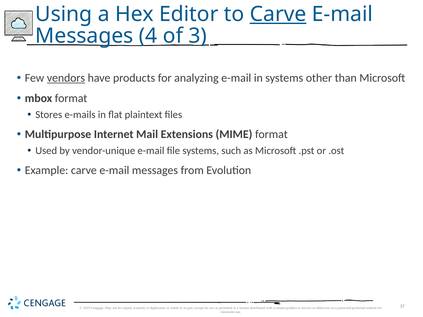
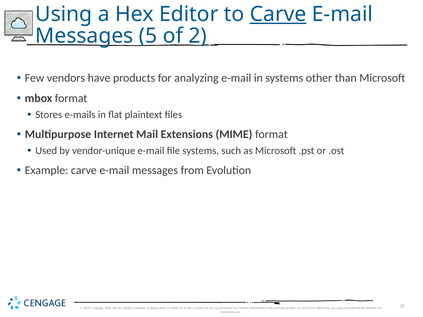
4: 4 -> 5
3: 3 -> 2
vendors underline: present -> none
